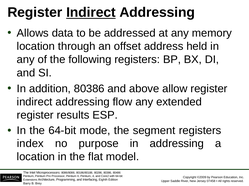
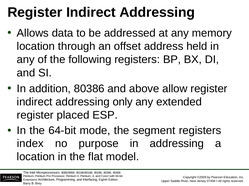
Indirect at (91, 12) underline: present -> none
flow: flow -> only
results: results -> placed
